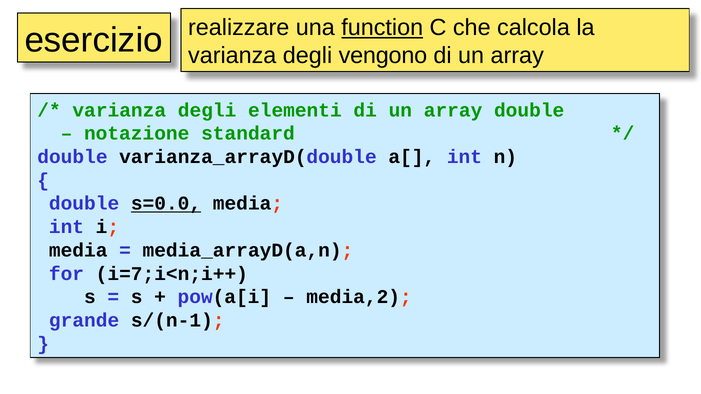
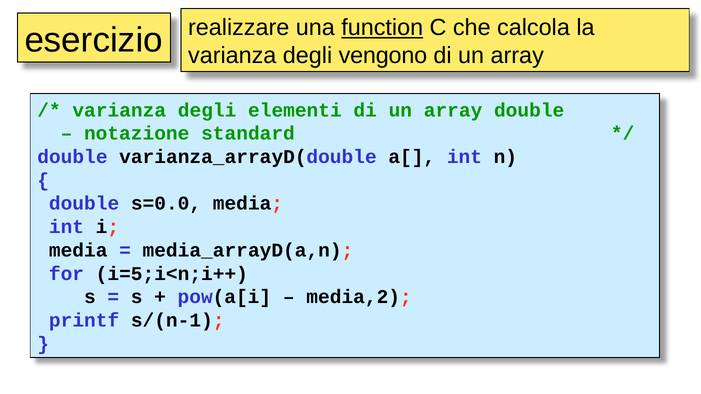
s=0.0 underline: present -> none
i=7;i<n;i++: i=7;i<n;i++ -> i=5;i<n;i++
grande: grande -> printf
